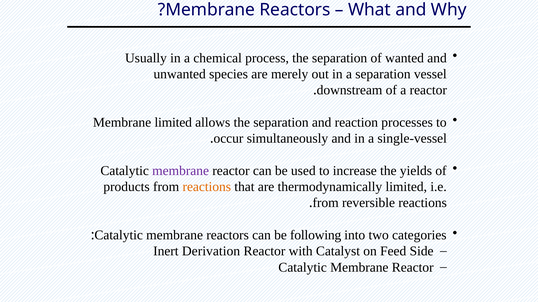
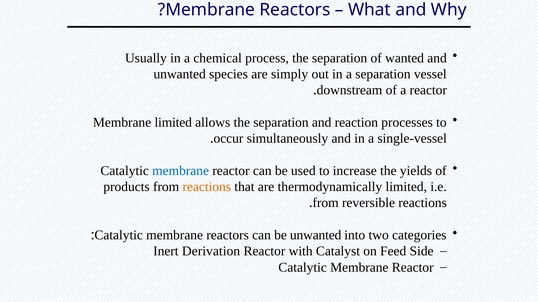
merely: merely -> simply
membrane at (181, 171) colour: purple -> blue
be following: following -> unwanted
